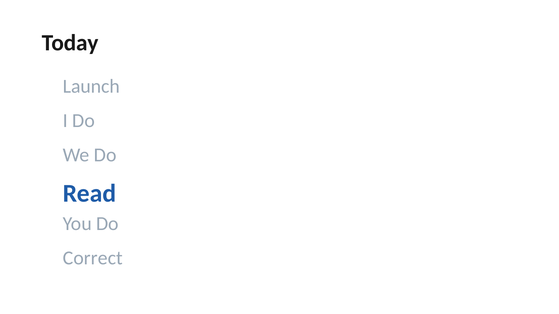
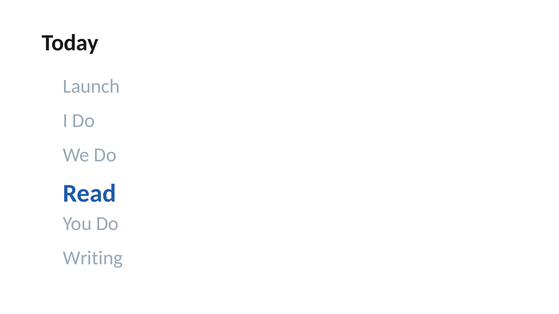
Correct: Correct -> Writing
